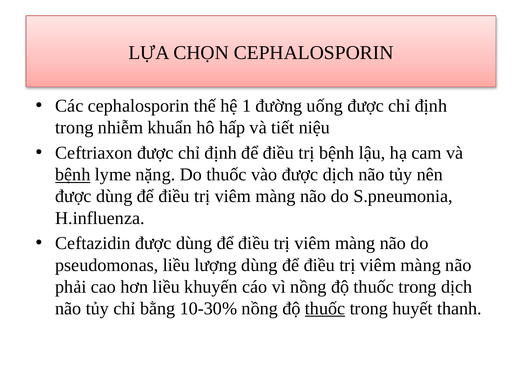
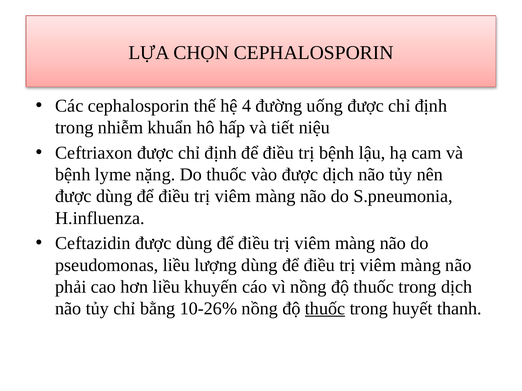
1: 1 -> 4
bệnh at (73, 175) underline: present -> none
10-30%: 10-30% -> 10-26%
